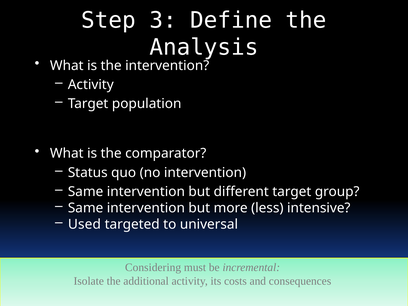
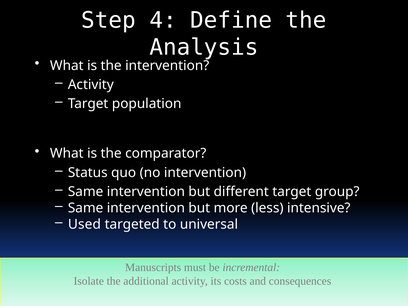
3: 3 -> 4
Considering: Considering -> Manuscripts
